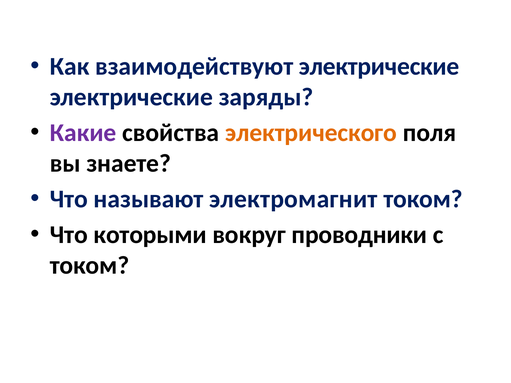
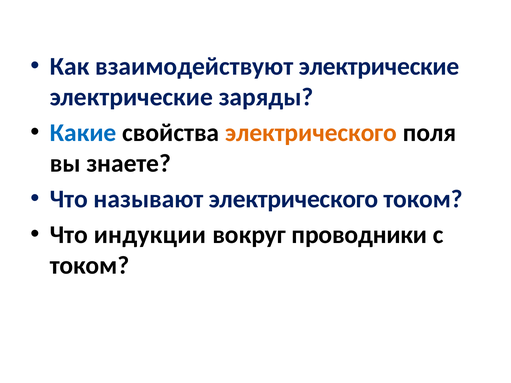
Какие colour: purple -> blue
называют электромагнит: электромагнит -> электрического
которыми: которыми -> индукции
